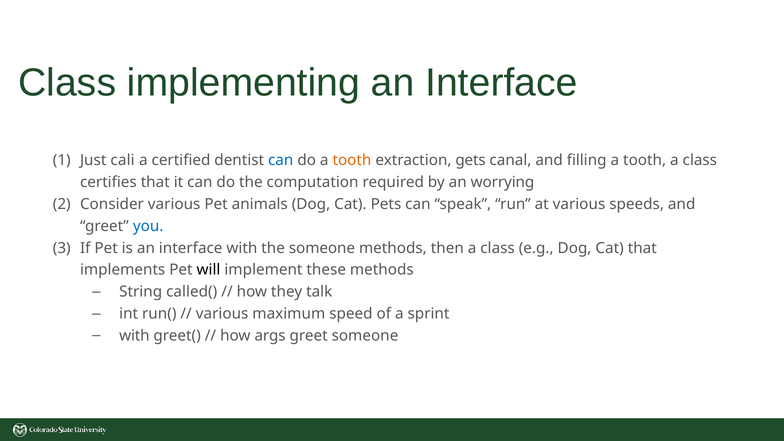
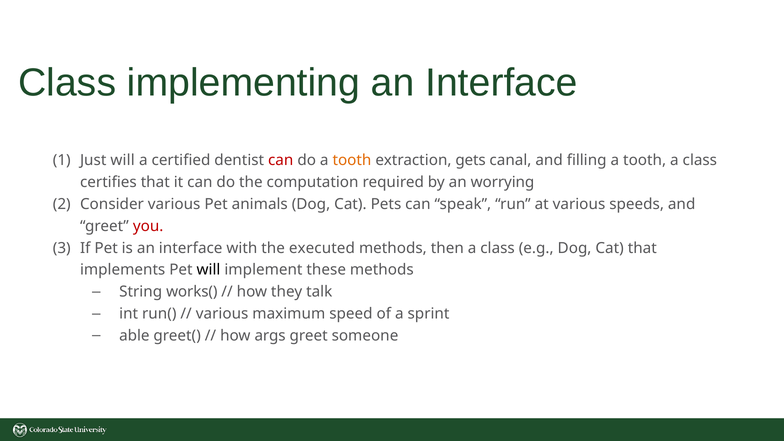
Just cali: cali -> will
can at (281, 160) colour: blue -> red
you colour: blue -> red
the someone: someone -> executed
called(: called( -> works(
with at (134, 336): with -> able
